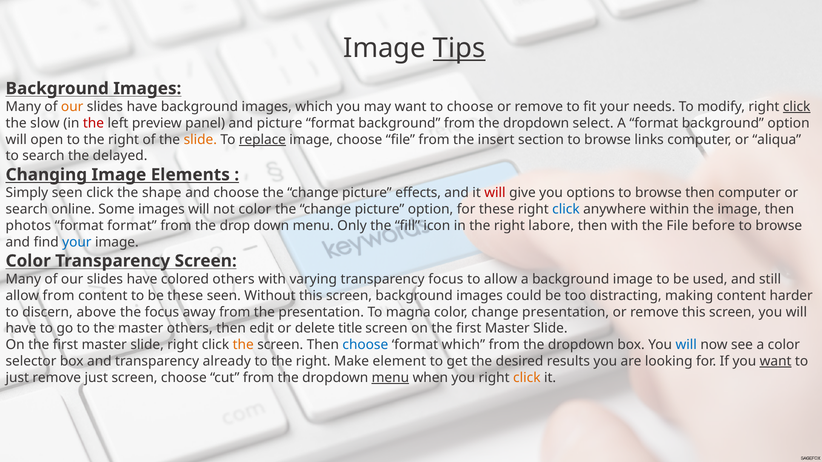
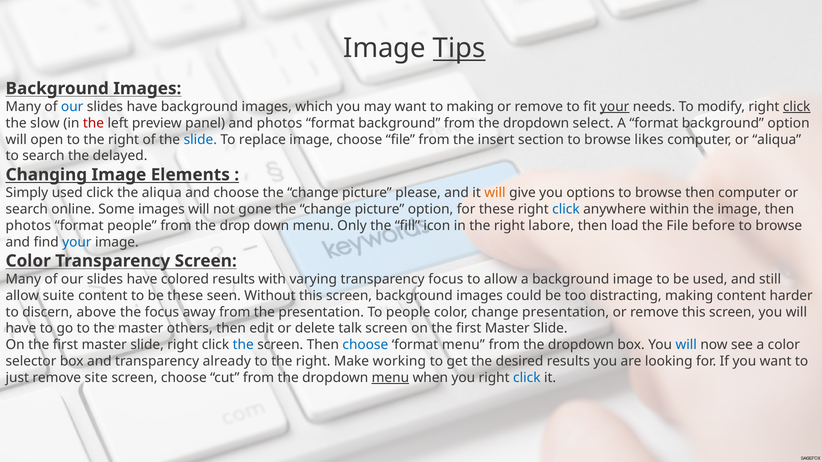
our at (72, 107) colour: orange -> blue
to choose: choose -> making
your at (615, 107) underline: none -> present
and picture: picture -> photos
slide at (200, 140) colour: orange -> blue
replace underline: present -> none
links: links -> likes
Simply seen: seen -> used
the shape: shape -> aliqua
effects: effects -> please
will at (495, 193) colour: red -> orange
not color: color -> gone
format format: format -> people
then with: with -> load
colored others: others -> results
allow from: from -> suite
To magna: magna -> people
title: title -> talk
the at (243, 345) colour: orange -> blue
format which: which -> menu
element: element -> working
want at (776, 362) underline: present -> none
remove just: just -> site
click at (527, 378) colour: orange -> blue
